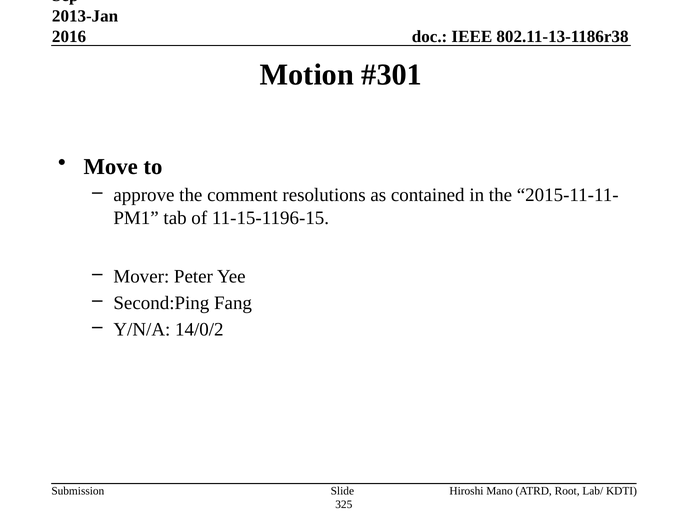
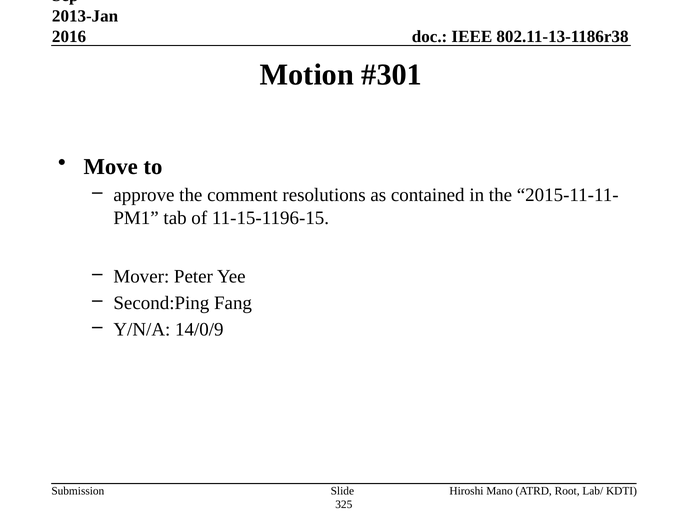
14/0/2: 14/0/2 -> 14/0/9
